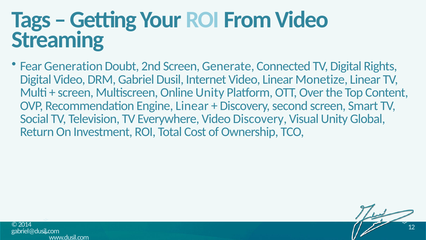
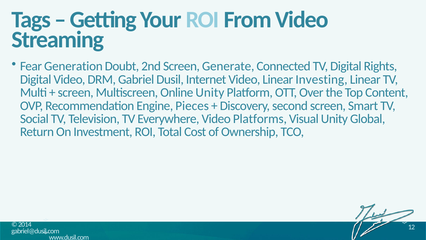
Monetize: Monetize -> Investing
Engine Linear: Linear -> Pieces
Video Discovery: Discovery -> Platforms
